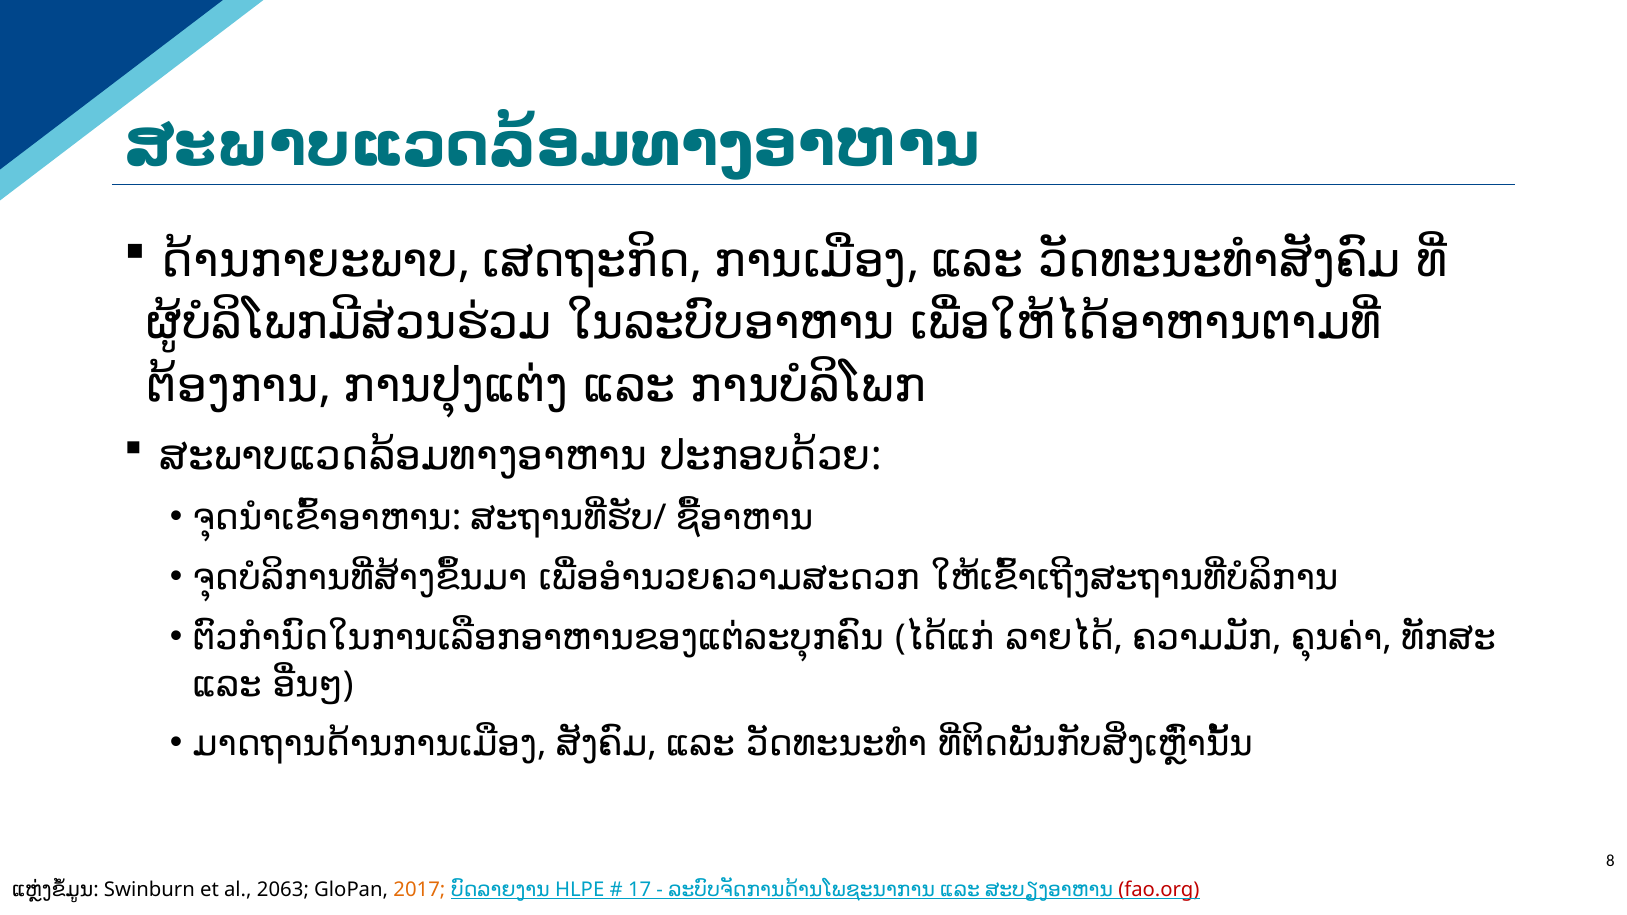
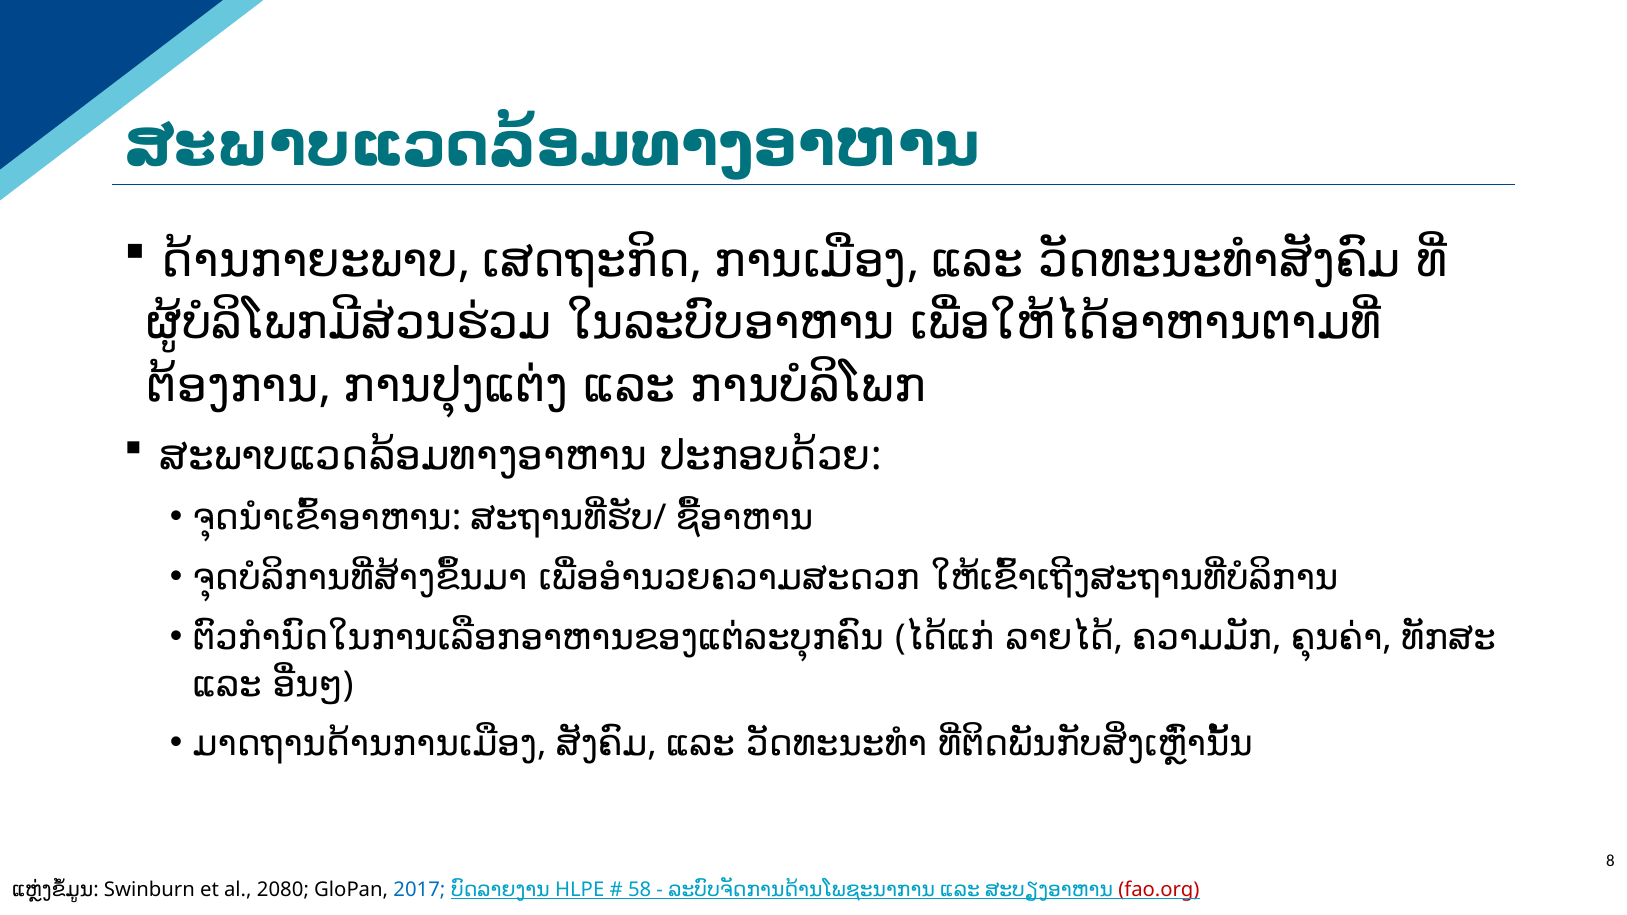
2063: 2063 -> 2080
2017 colour: orange -> blue
17: 17 -> 58
